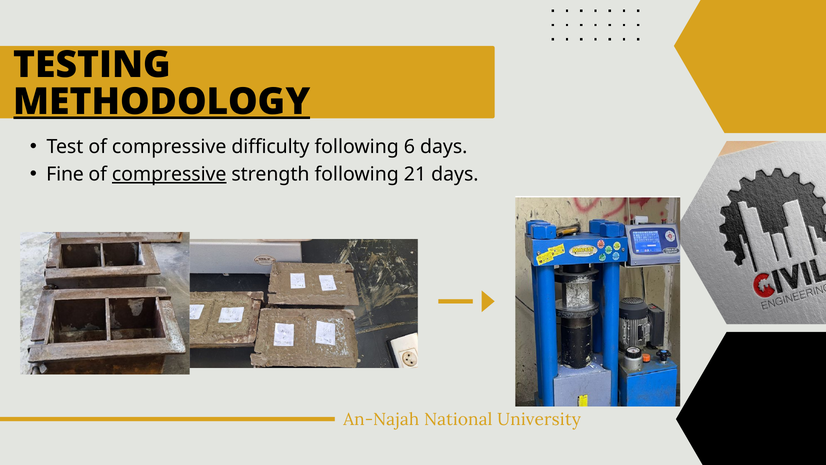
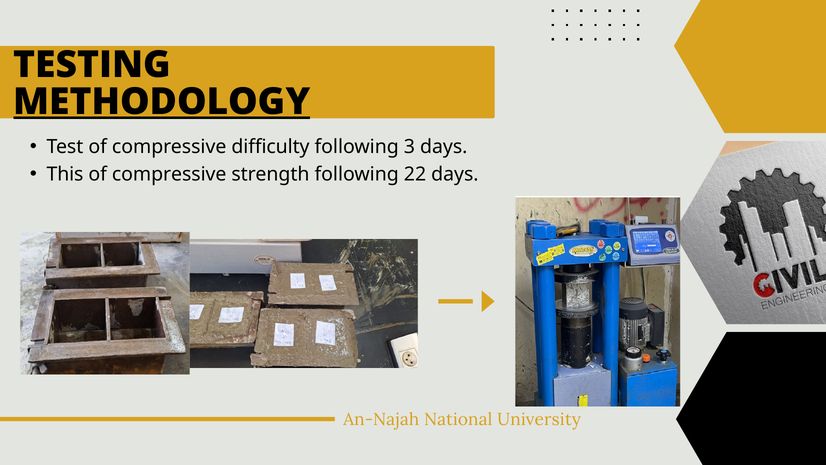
6: 6 -> 3
Fine: Fine -> This
compressive at (169, 174) underline: present -> none
21: 21 -> 22
